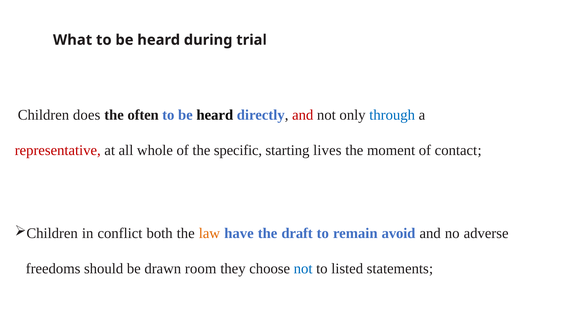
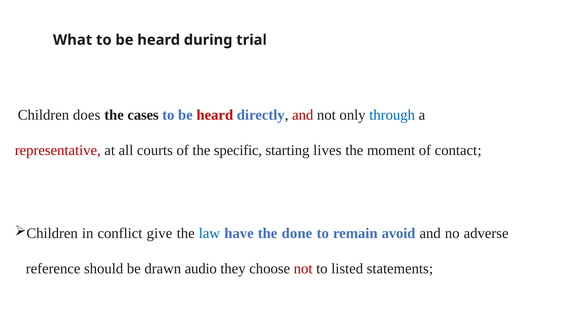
often: often -> cases
heard at (215, 115) colour: black -> red
whole: whole -> courts
both: both -> give
law colour: orange -> blue
draft: draft -> done
freedoms: freedoms -> reference
room: room -> audio
not at (303, 268) colour: blue -> red
